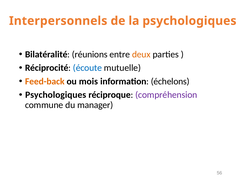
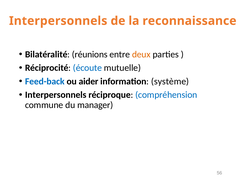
la psychologiques: psychologiques -> reconnaissance
Feed-back colour: orange -> blue
mois: mois -> aider
échelons: échelons -> système
Psychologiques at (56, 95): Psychologiques -> Interpersonnels
compréhension colour: purple -> blue
